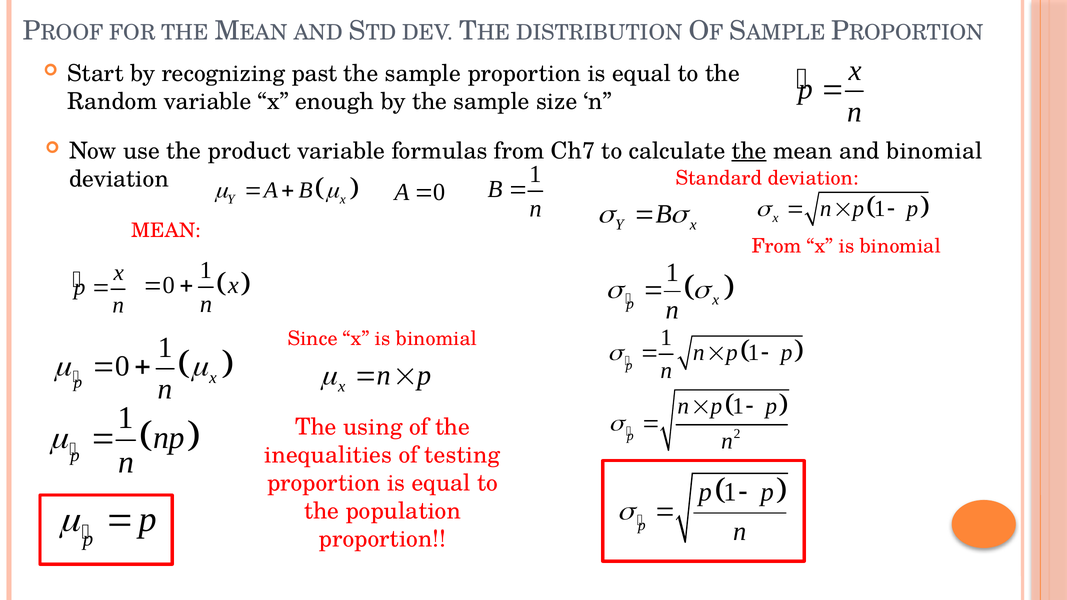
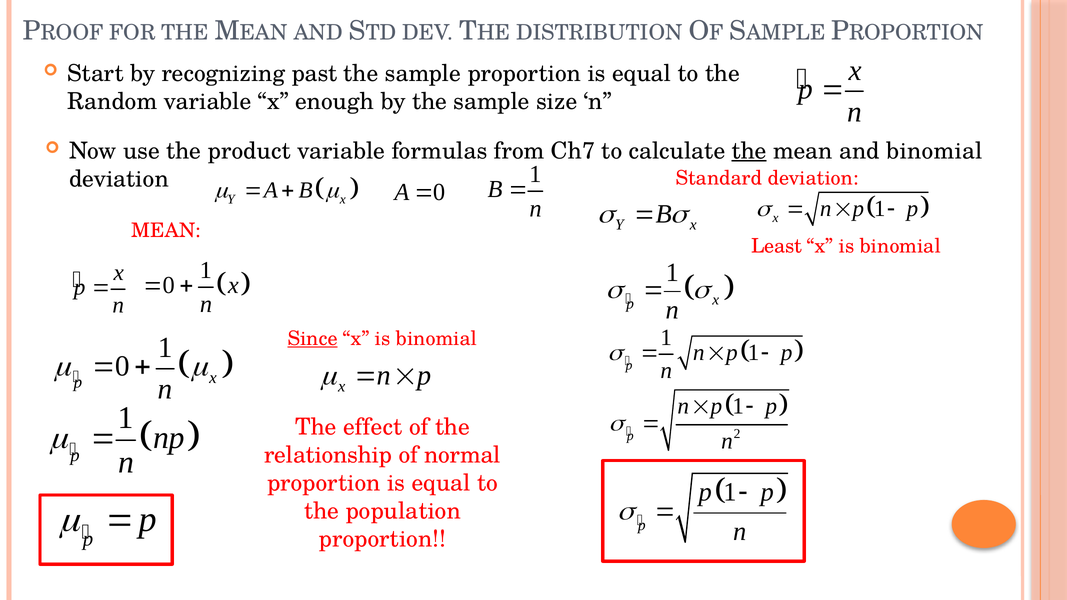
From at (776, 246): From -> Least
Since underline: none -> present
using: using -> effect
inequalities: inequalities -> relationship
testing: testing -> normal
